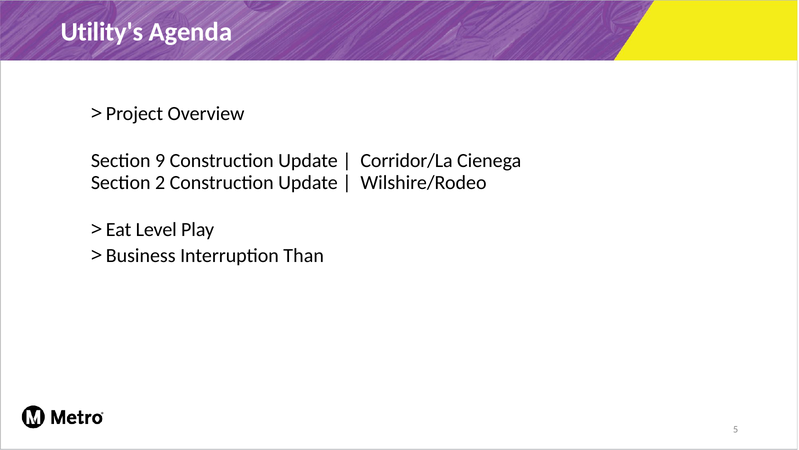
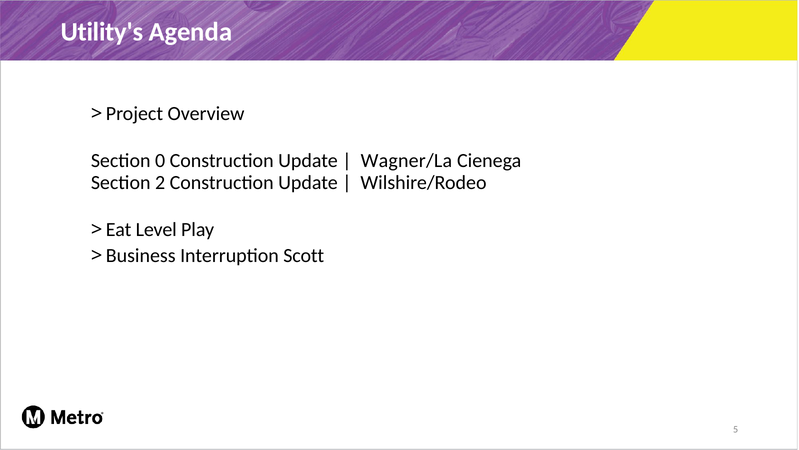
9: 9 -> 0
Corridor/La: Corridor/La -> Wagner/La
Than: Than -> Scott
